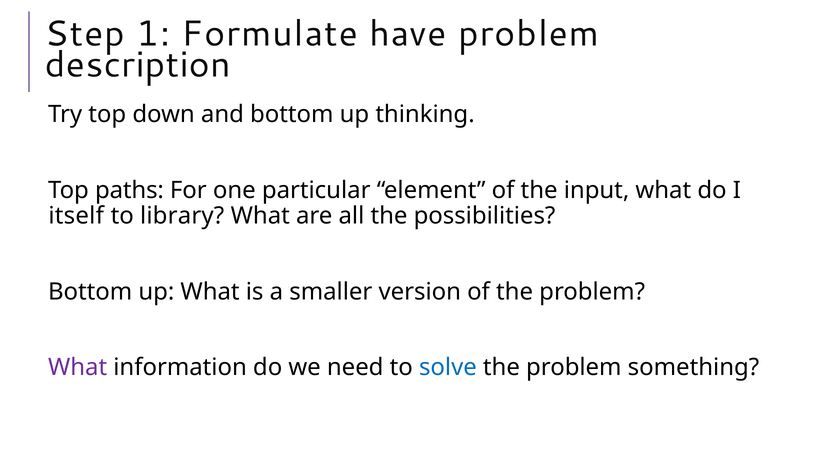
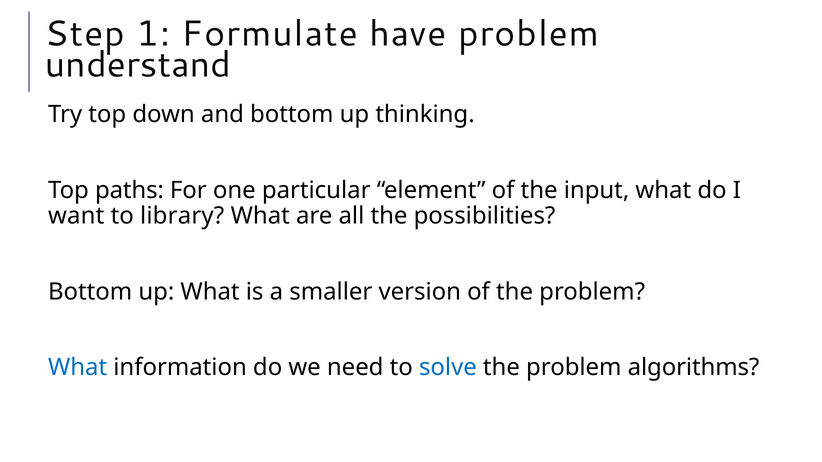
description: description -> understand
itself: itself -> want
What at (78, 368) colour: purple -> blue
something: something -> algorithms
